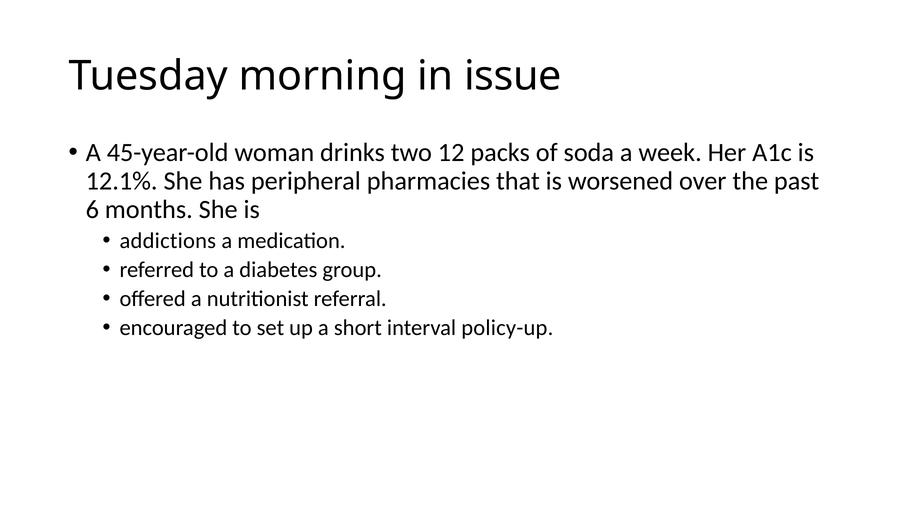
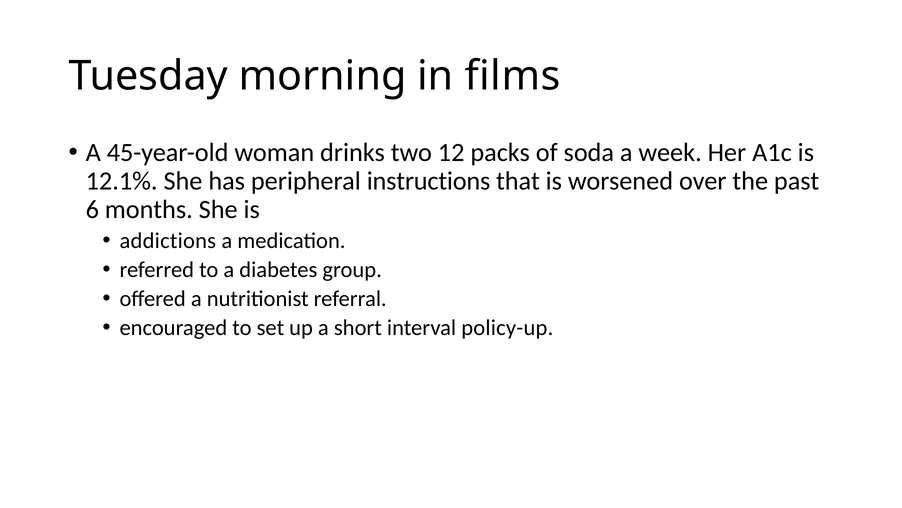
issue: issue -> films
pharmacies: pharmacies -> instructions
